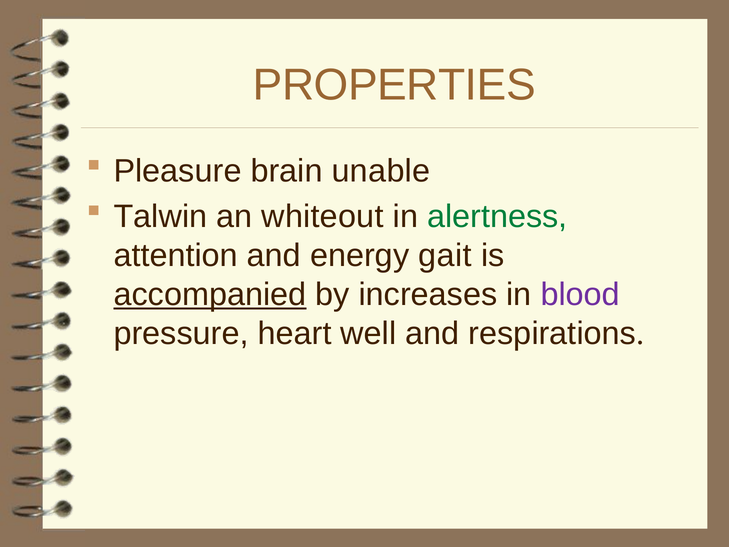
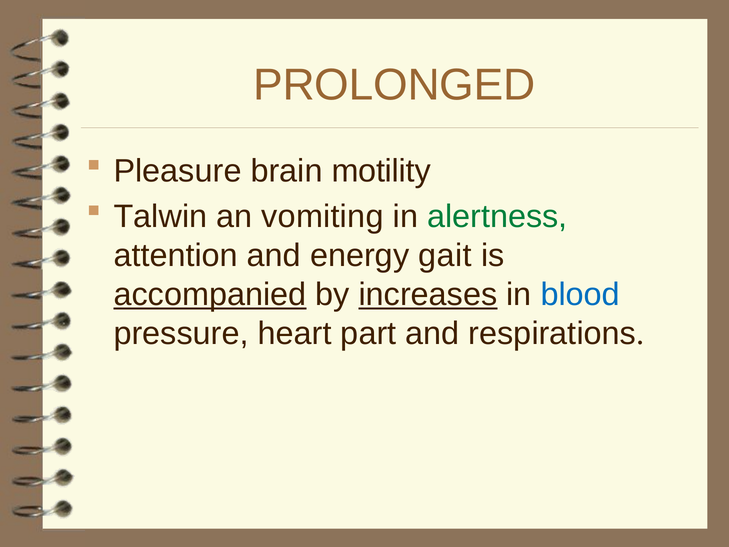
PROPERTIES: PROPERTIES -> PROLONGED
unable: unable -> motility
whiteout: whiteout -> vomiting
increases underline: none -> present
blood colour: purple -> blue
well: well -> part
